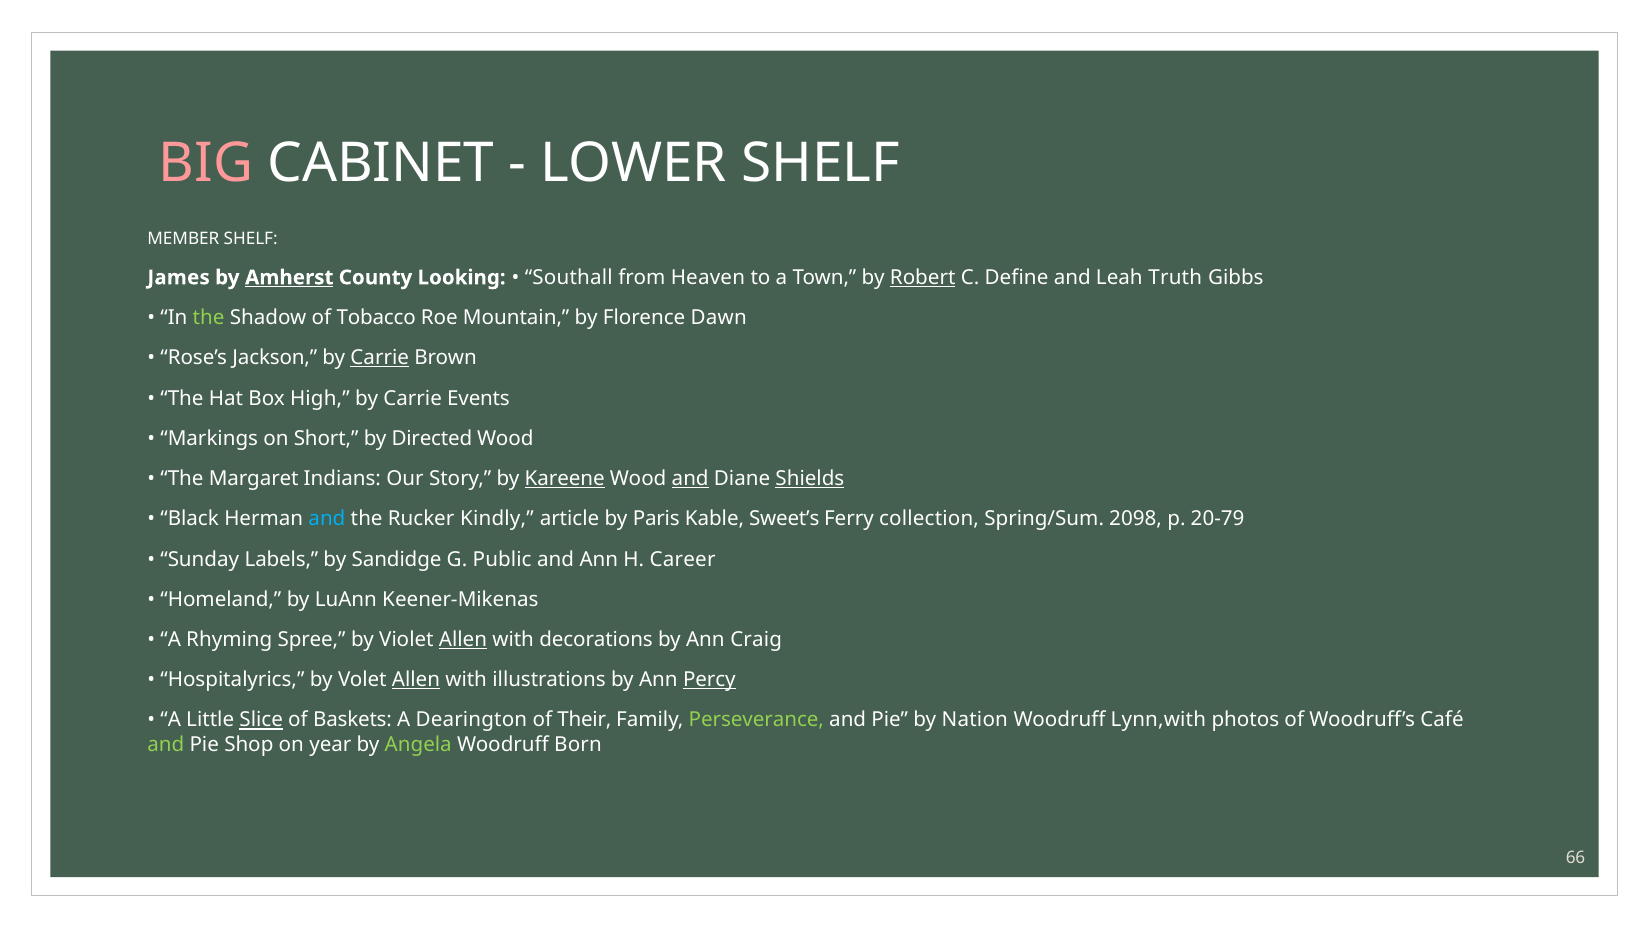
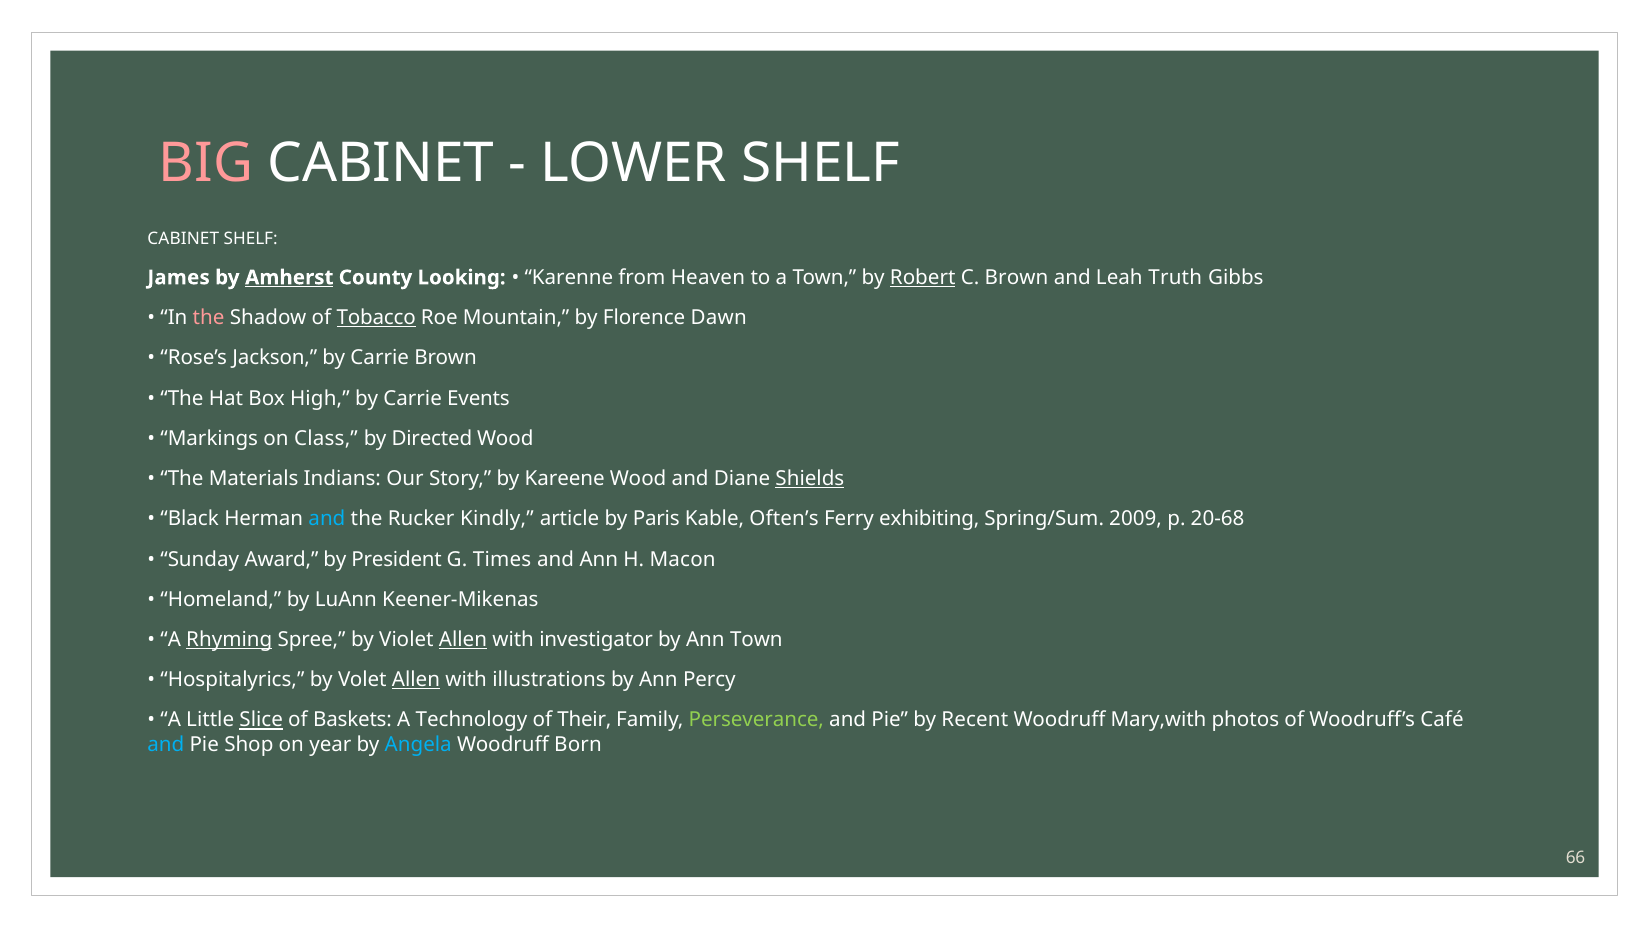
MEMBER at (183, 239): MEMBER -> CABINET
Southall: Southall -> Karenne
C Define: Define -> Brown
the at (209, 318) colour: light green -> pink
Tobacco underline: none -> present
Carrie at (380, 358) underline: present -> none
Short: Short -> Class
Margaret: Margaret -> Materials
Kareene underline: present -> none
and at (690, 479) underline: present -> none
Sweet’s: Sweet’s -> Often’s
collection: collection -> exhibiting
2098: 2098 -> 2009
20-79: 20-79 -> 20-68
Labels: Labels -> Award
Sandidge: Sandidge -> President
Public: Public -> Times
Career: Career -> Macon
Rhyming underline: none -> present
decorations: decorations -> investigator
Ann Craig: Craig -> Town
Percy underline: present -> none
Dearington: Dearington -> Technology
Nation: Nation -> Recent
Lynn,with: Lynn,with -> Mary,with
and at (166, 745) colour: light green -> light blue
Angela colour: light green -> light blue
